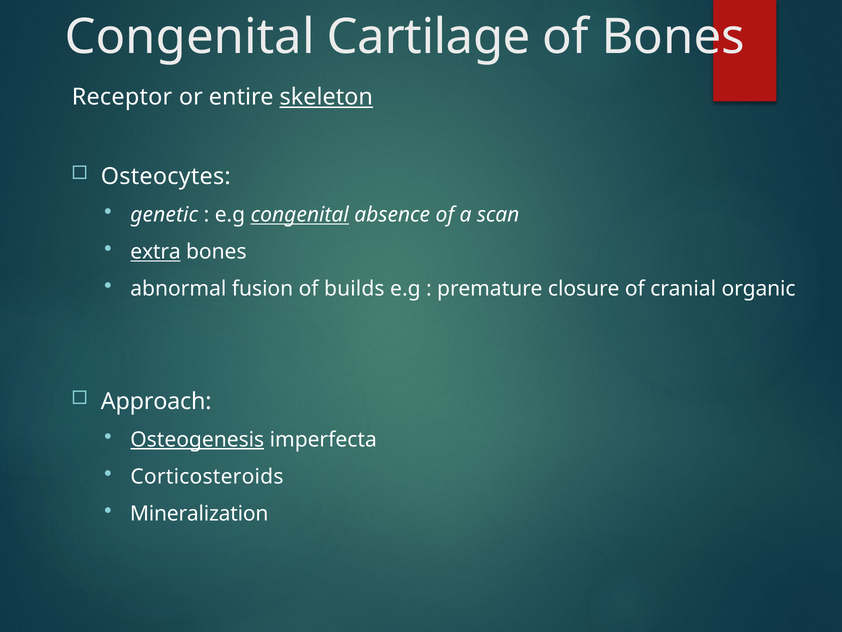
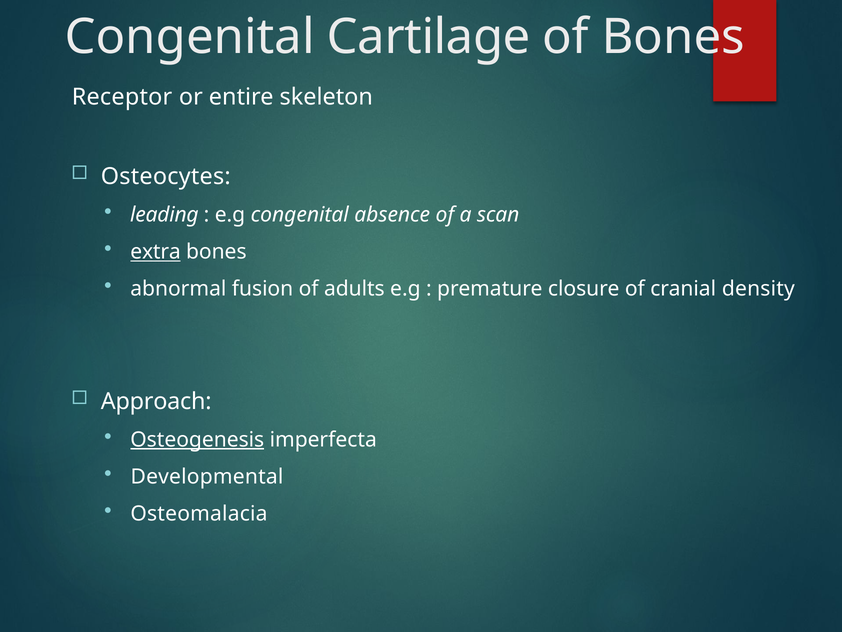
skeleton underline: present -> none
genetic: genetic -> leading
congenital at (300, 215) underline: present -> none
builds: builds -> adults
organic: organic -> density
Corticosteroids: Corticosteroids -> Developmental
Mineralization: Mineralization -> Osteomalacia
